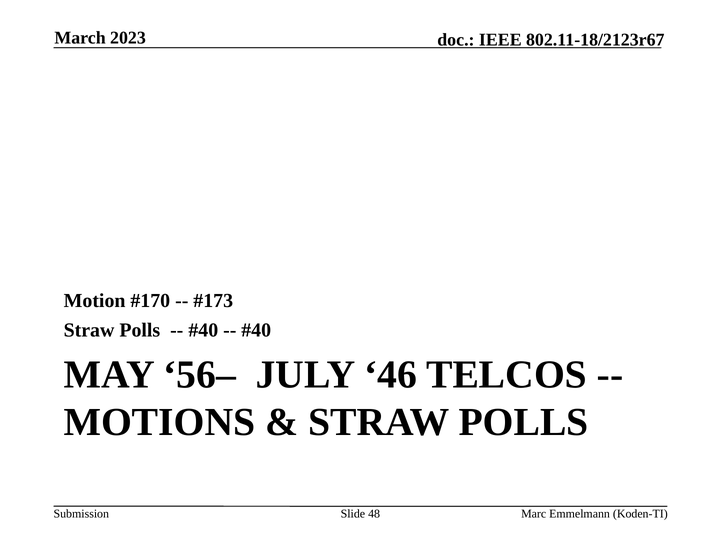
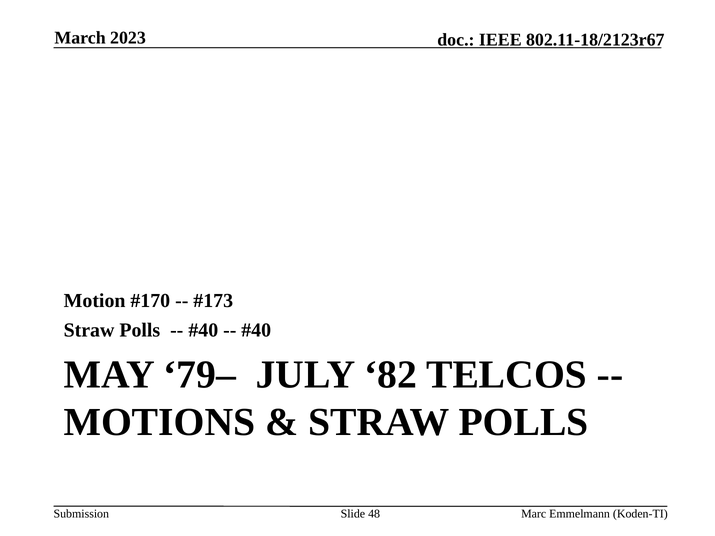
56–: 56– -> 79–
46: 46 -> 82
